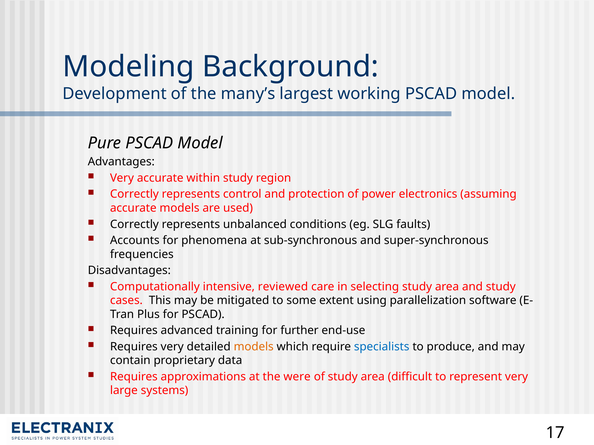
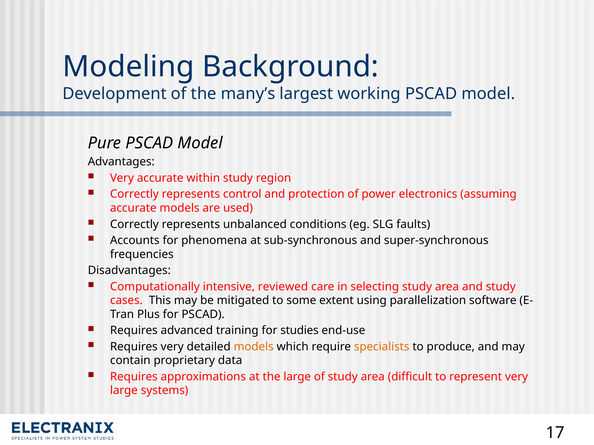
further: further -> studies
specialists colour: blue -> orange
the were: were -> large
